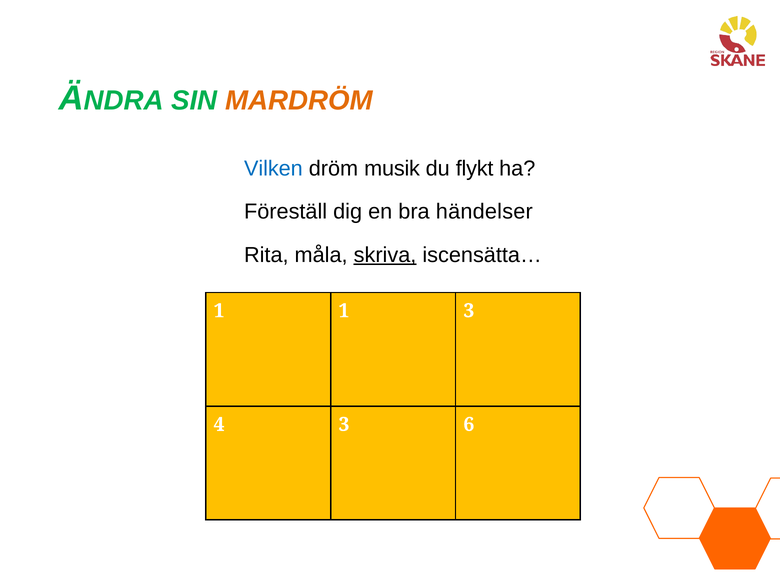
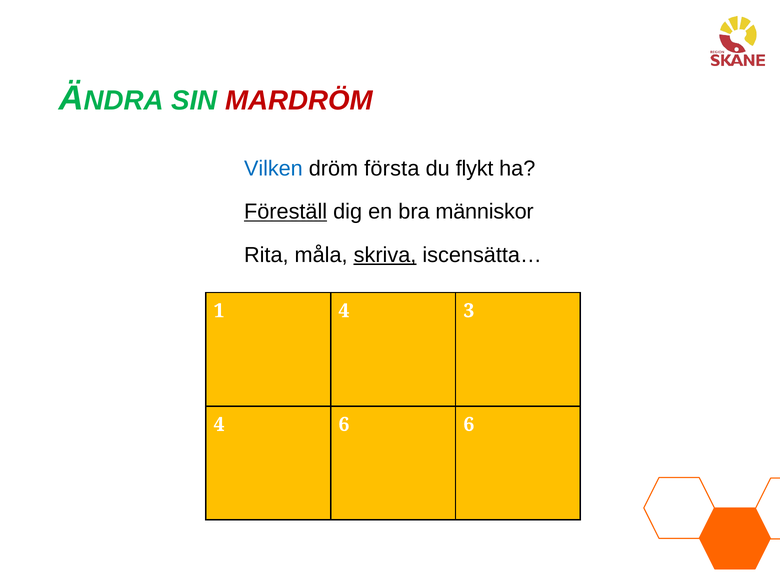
MARDRÖM colour: orange -> red
musik: musik -> första
Föreställ underline: none -> present
händelser: händelser -> människor
1 1: 1 -> 4
4 3: 3 -> 6
